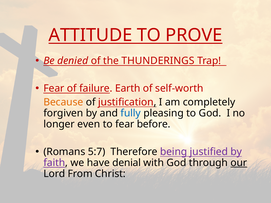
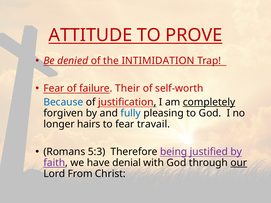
THUNDERINGS: THUNDERINGS -> INTIMIDATION
Earth: Earth -> Their
Because colour: orange -> blue
completely underline: none -> present
even: even -> hairs
before: before -> travail
5:7: 5:7 -> 5:3
